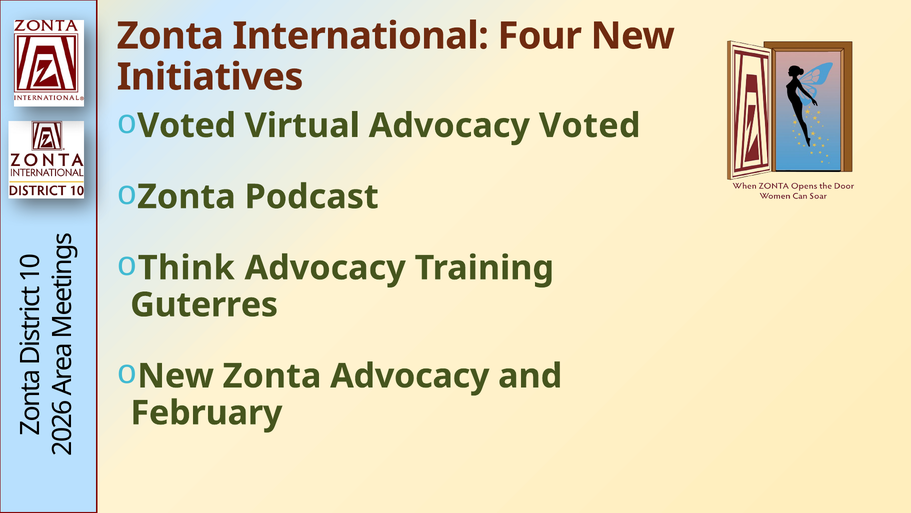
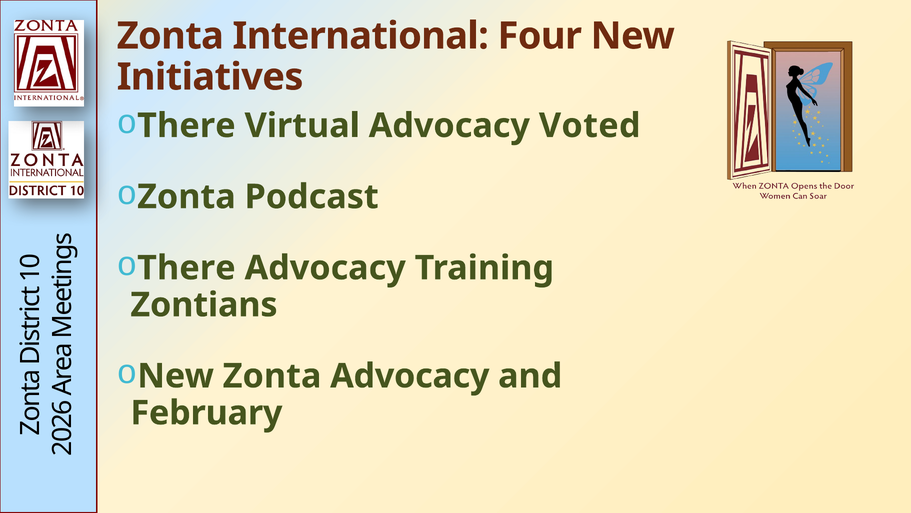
Voted at (187, 126): Voted -> There
Think at (186, 268): Think -> There
Guterres: Guterres -> Zontians
